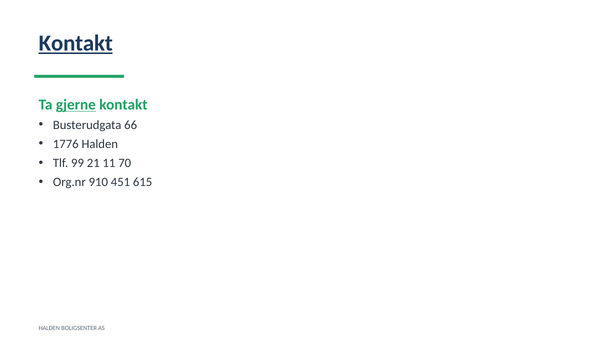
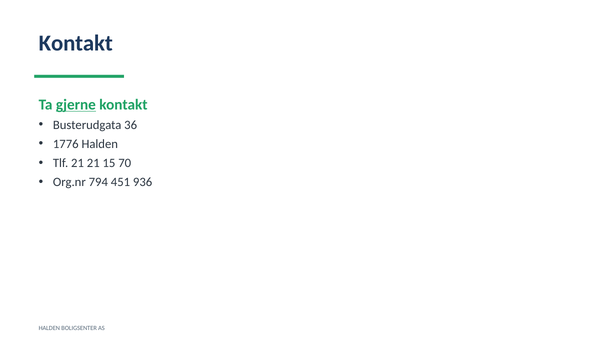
Kontakt at (76, 43) underline: present -> none
66: 66 -> 36
Tlf 99: 99 -> 21
11: 11 -> 15
910: 910 -> 794
615: 615 -> 936
